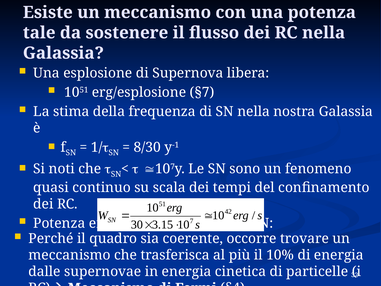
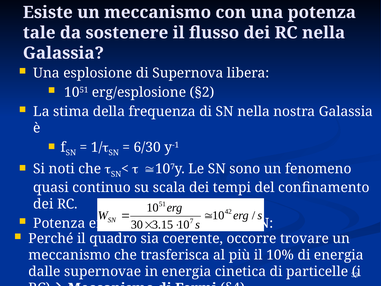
§7: §7 -> §2
8/30: 8/30 -> 6/30
